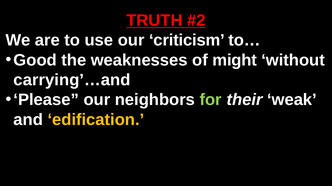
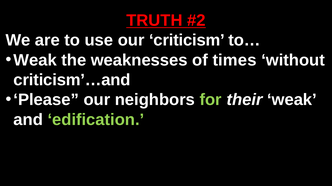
Good at (35, 60): Good -> Weak
might: might -> times
carrying’…and: carrying’…and -> criticism’…and
edification colour: yellow -> light green
